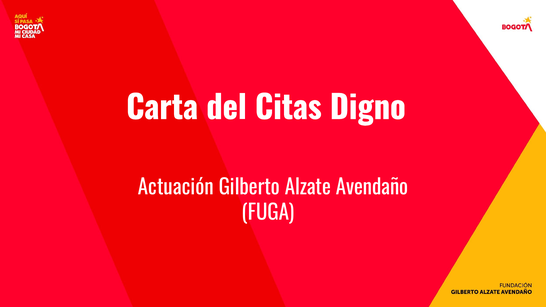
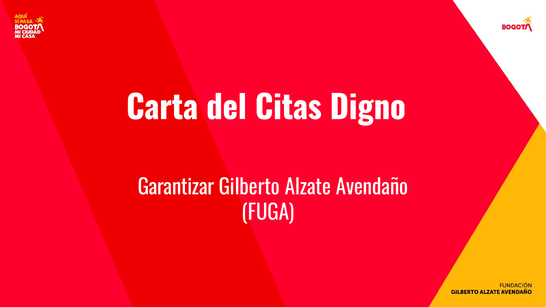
Actuación: Actuación -> Garantizar
